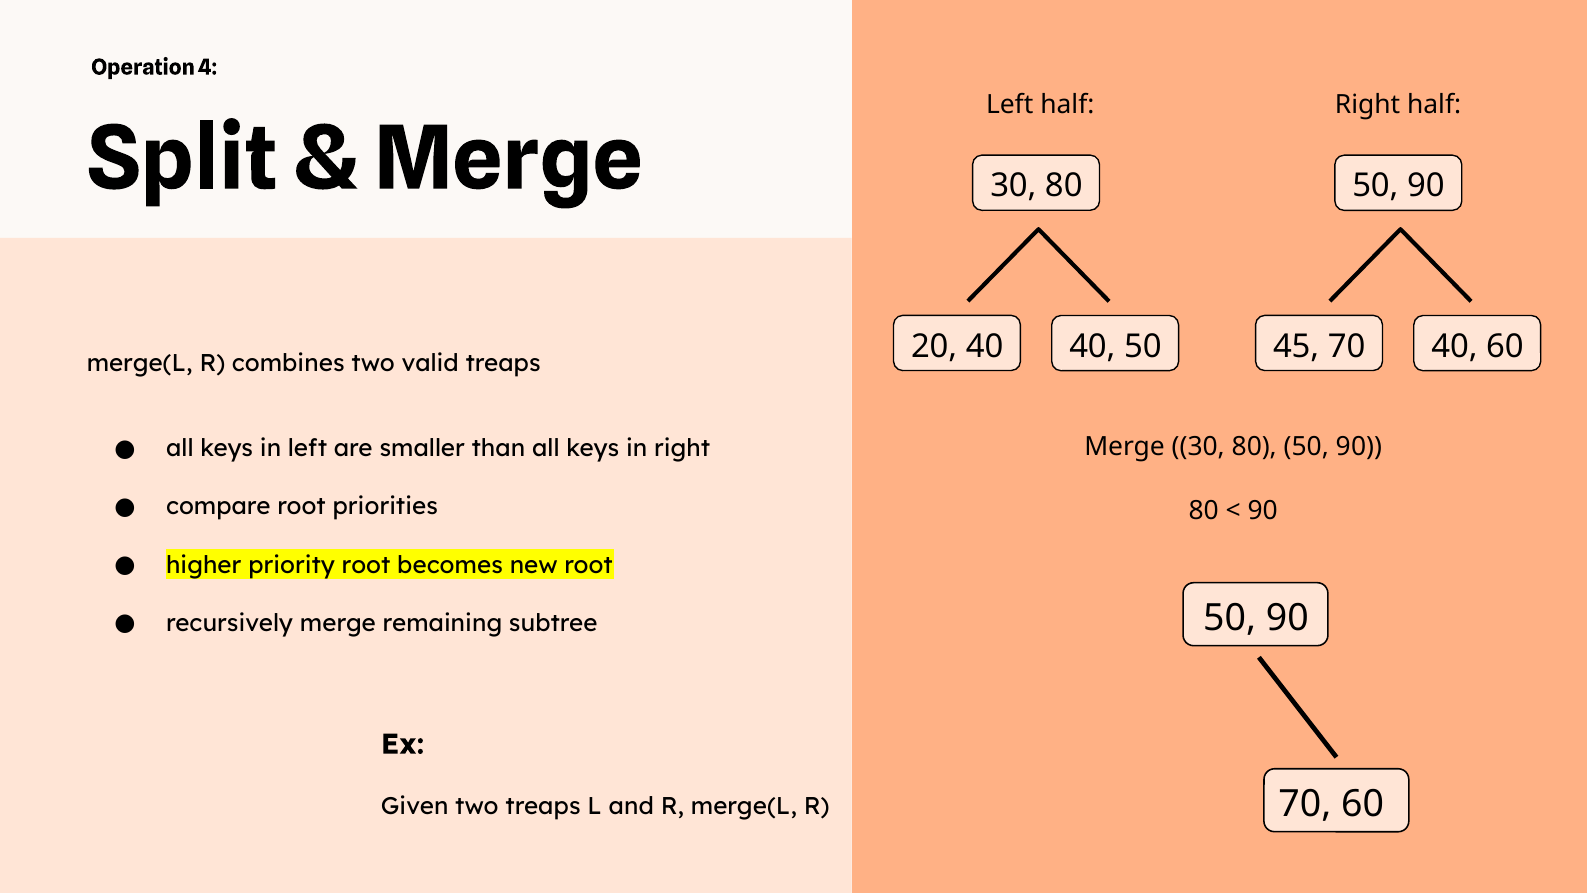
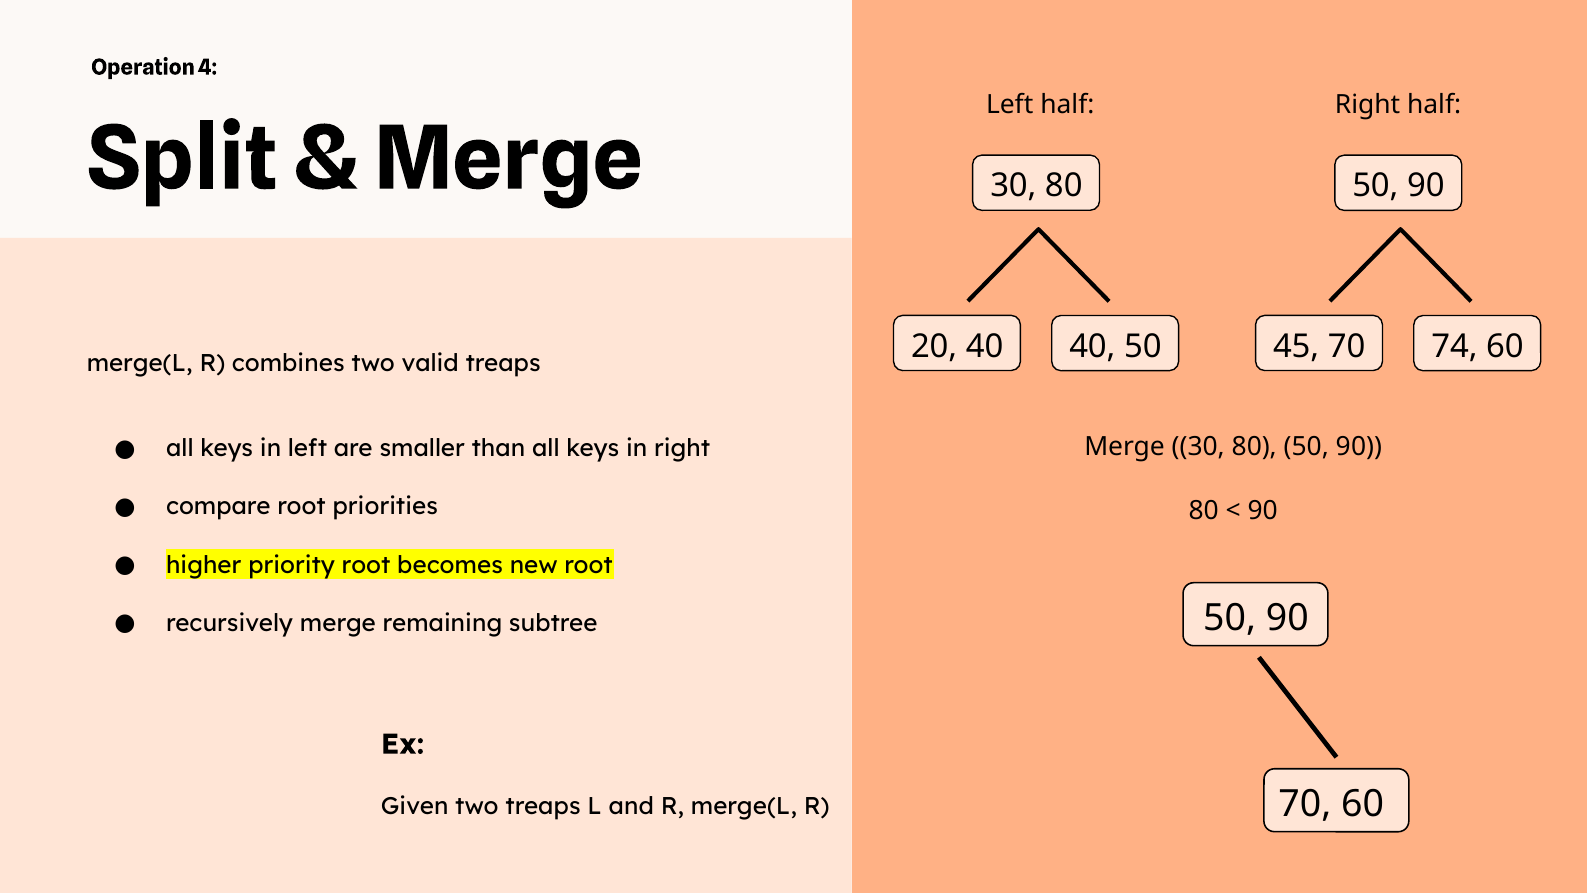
70 40: 40 -> 74
